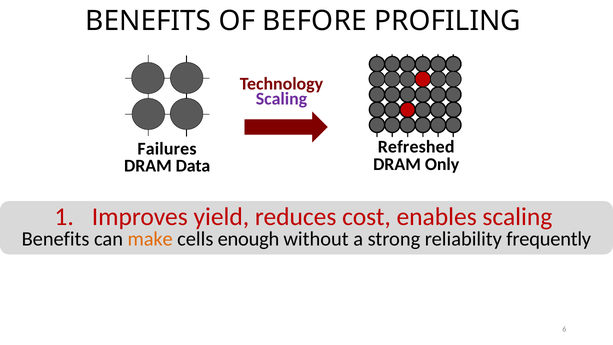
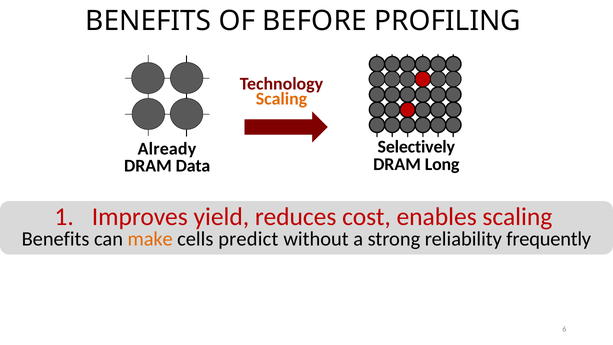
Scaling at (281, 99) colour: purple -> orange
Refreshed: Refreshed -> Selectively
Failures: Failures -> Already
Only: Only -> Long
enough: enough -> predict
